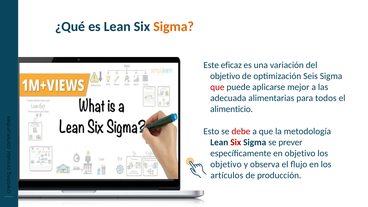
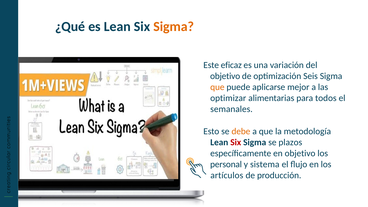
que at (217, 87) colour: red -> orange
adecuada: adecuada -> optimizar
alimenticio: alimenticio -> semanales
debe colour: red -> orange
prever: prever -> plazos
objetivo at (226, 164): objetivo -> personal
observa: observa -> sistema
